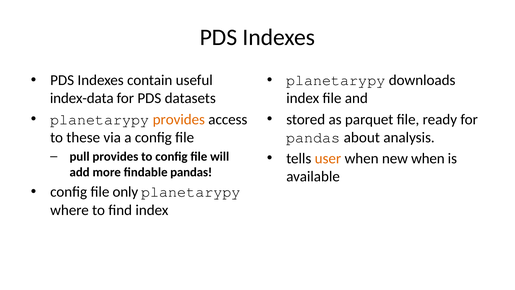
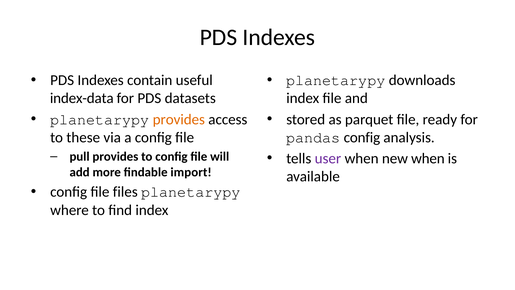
pandas about: about -> config
user colour: orange -> purple
findable pandas: pandas -> import
only: only -> files
